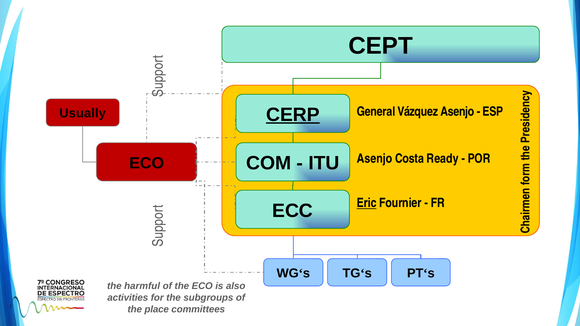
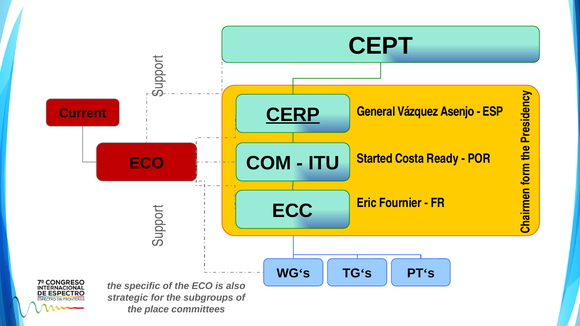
Usually: Usually -> Current
Asenjo at (375, 159): Asenjo -> Started
Eric underline: present -> none
harmful: harmful -> specific
activities: activities -> strategic
